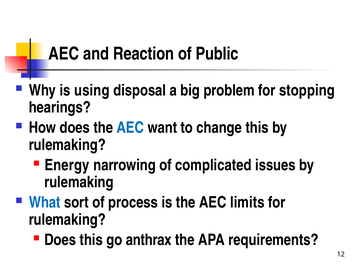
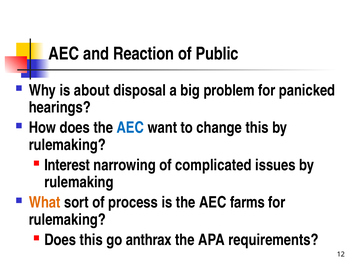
using: using -> about
stopping: stopping -> panicked
Energy: Energy -> Interest
What colour: blue -> orange
limits: limits -> farms
